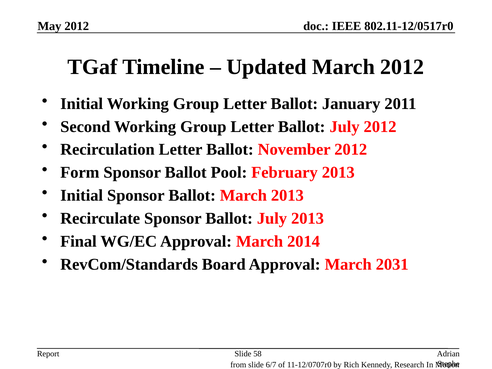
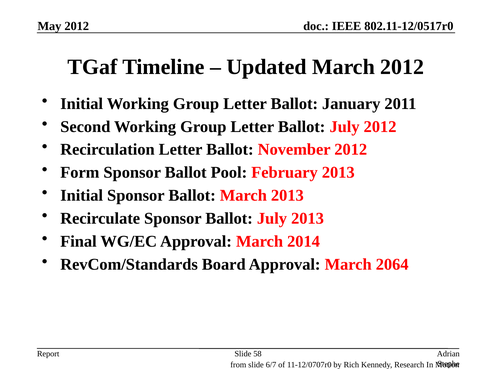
2031: 2031 -> 2064
